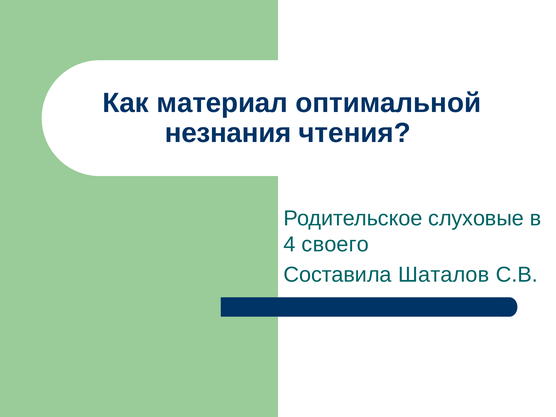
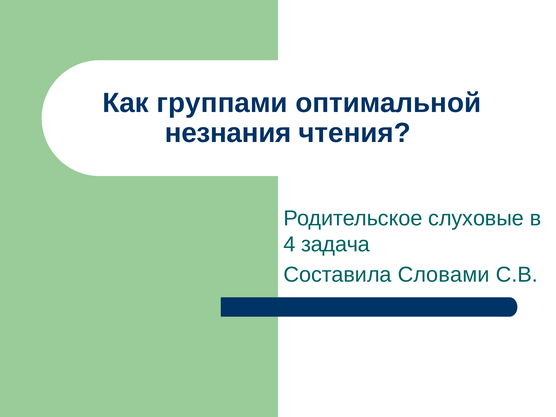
материал: материал -> группами
своего: своего -> задача
Шаталов: Шаталов -> Словами
